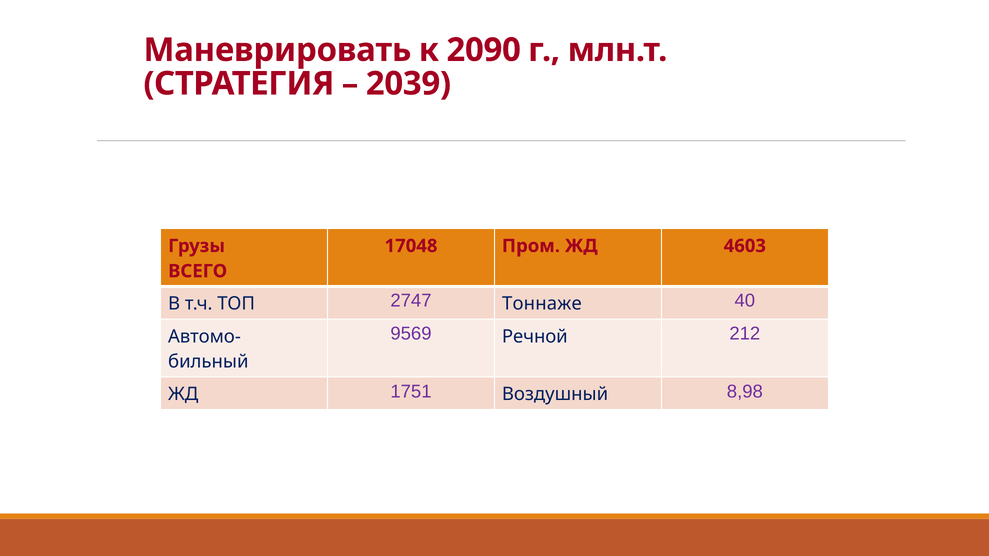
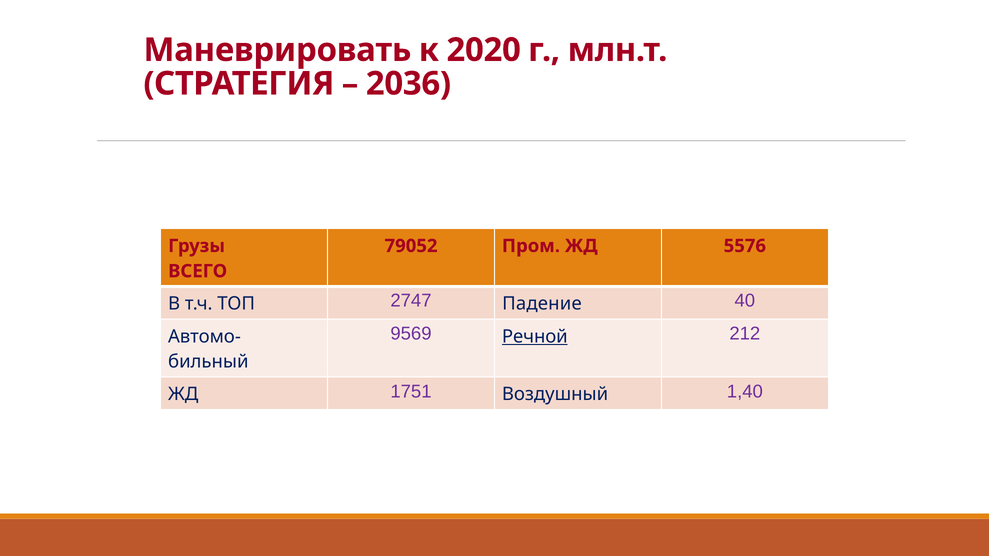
2090: 2090 -> 2020
2039: 2039 -> 2036
17048: 17048 -> 79052
4603: 4603 -> 5576
Тоннаже: Тоннаже -> Падение
Речной underline: none -> present
8,98: 8,98 -> 1,40
